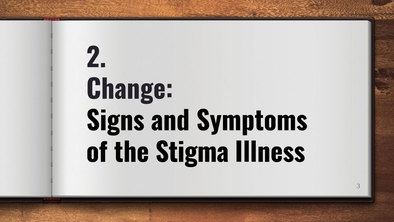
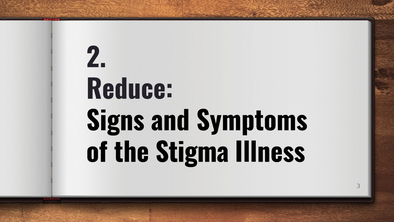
Change: Change -> Reduce
